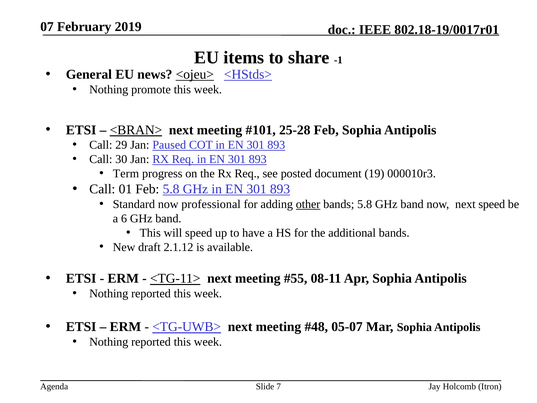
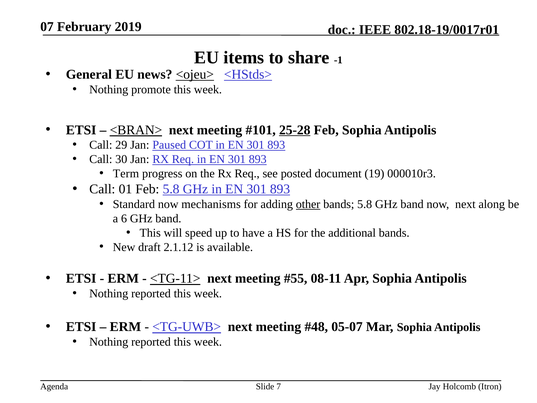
25-28 underline: none -> present
professional: professional -> mechanisms
next speed: speed -> along
